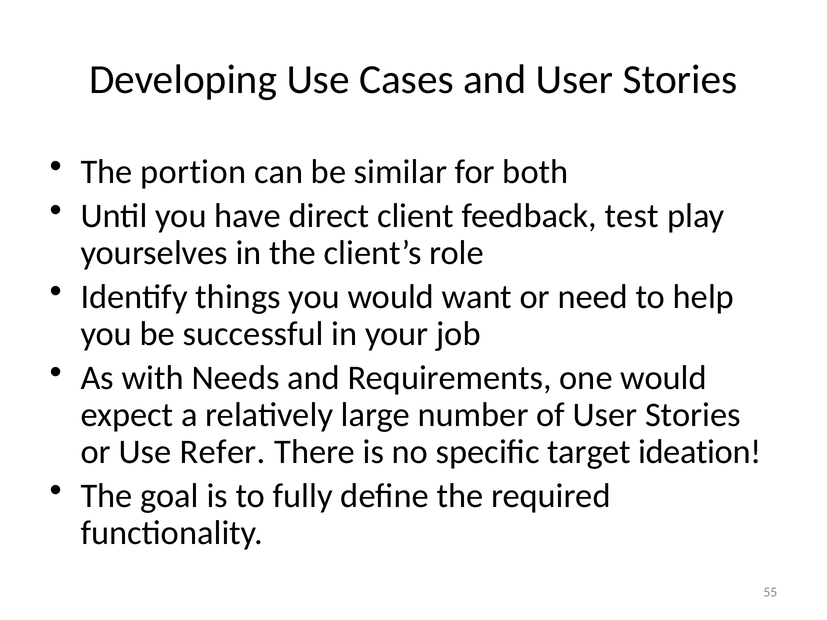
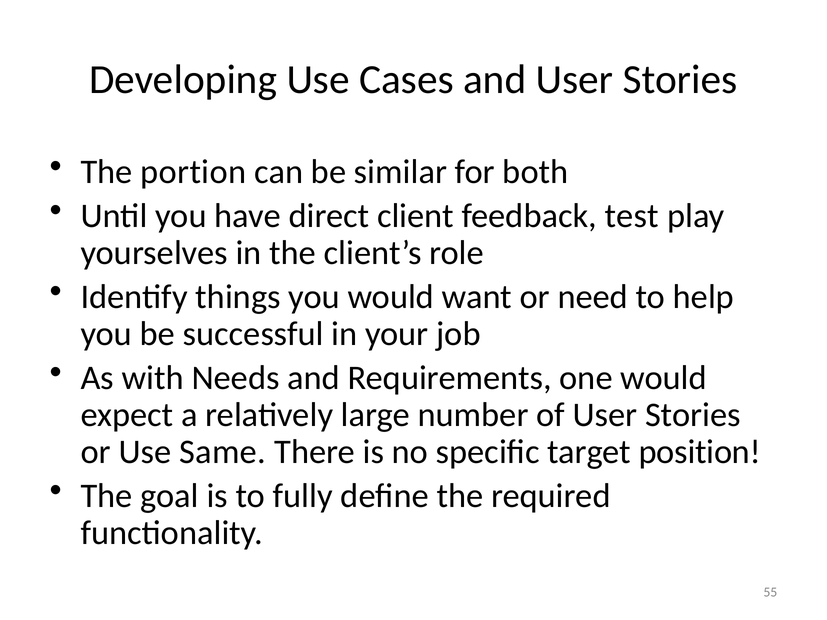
Refer: Refer -> Same
ideation: ideation -> position
